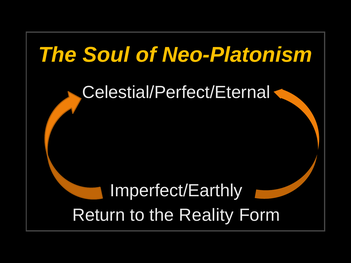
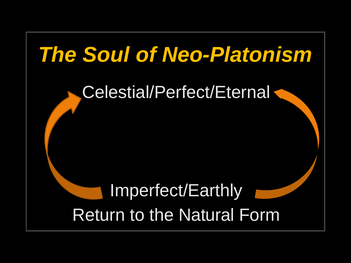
Reality: Reality -> Natural
